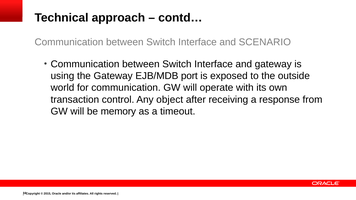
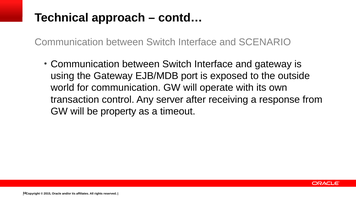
object: object -> server
memory: memory -> property
